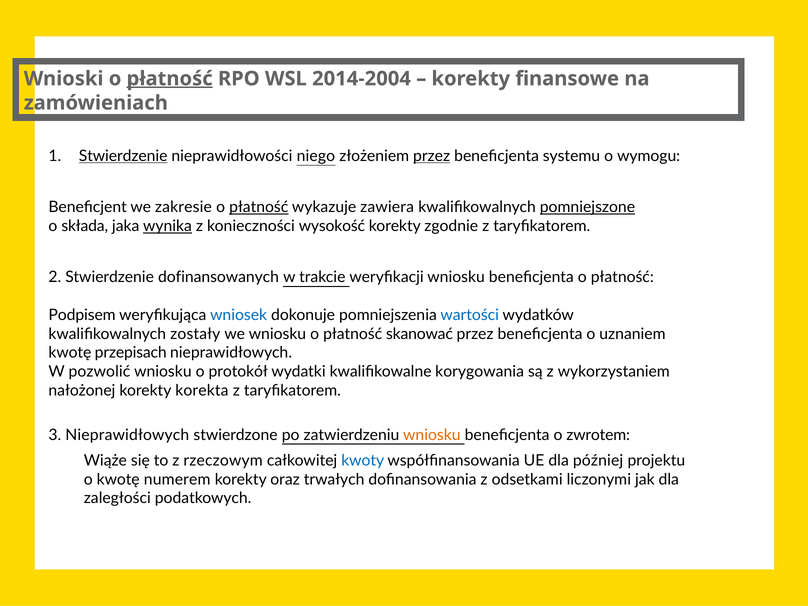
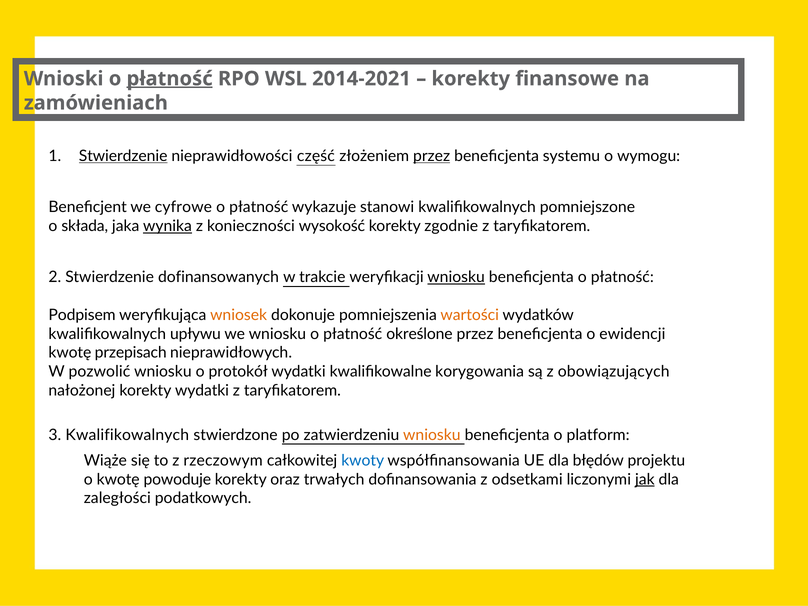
2014-2004: 2014-2004 -> 2014-2021
niego: niego -> część
zakresie: zakresie -> cyfrowe
płatność at (259, 207) underline: present -> none
zawiera: zawiera -> stanowi
pomniejszone underline: present -> none
wniosku at (456, 277) underline: none -> present
wniosek colour: blue -> orange
wartości colour: blue -> orange
zostały: zostały -> upływu
skanować: skanować -> określone
uznaniem: uznaniem -> ewidencji
wykorzystaniem: wykorzystaniem -> obowiązujących
korekty korekta: korekta -> wydatki
3 Nieprawidłowych: Nieprawidłowych -> Kwalifikowalnych
zwrotem: zwrotem -> platform
później: później -> błędów
numerem: numerem -> powoduje
jak underline: none -> present
